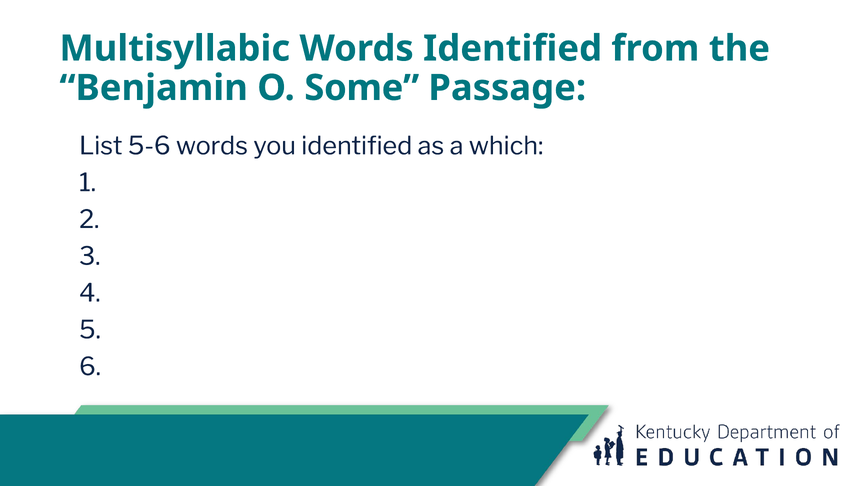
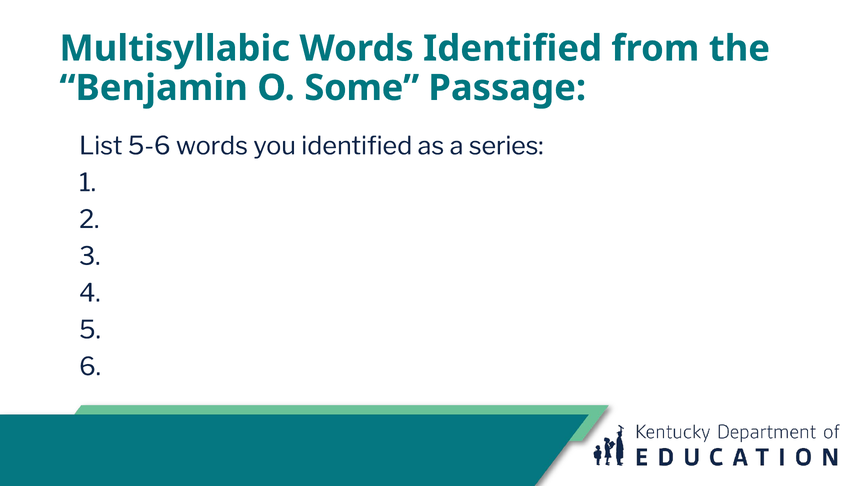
which: which -> series
